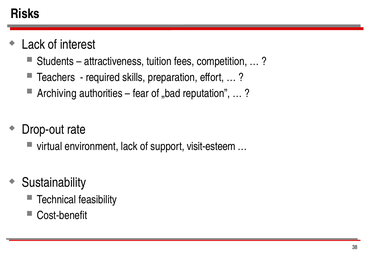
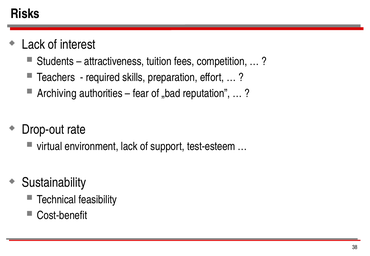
visit-esteem: visit-esteem -> test-esteem
